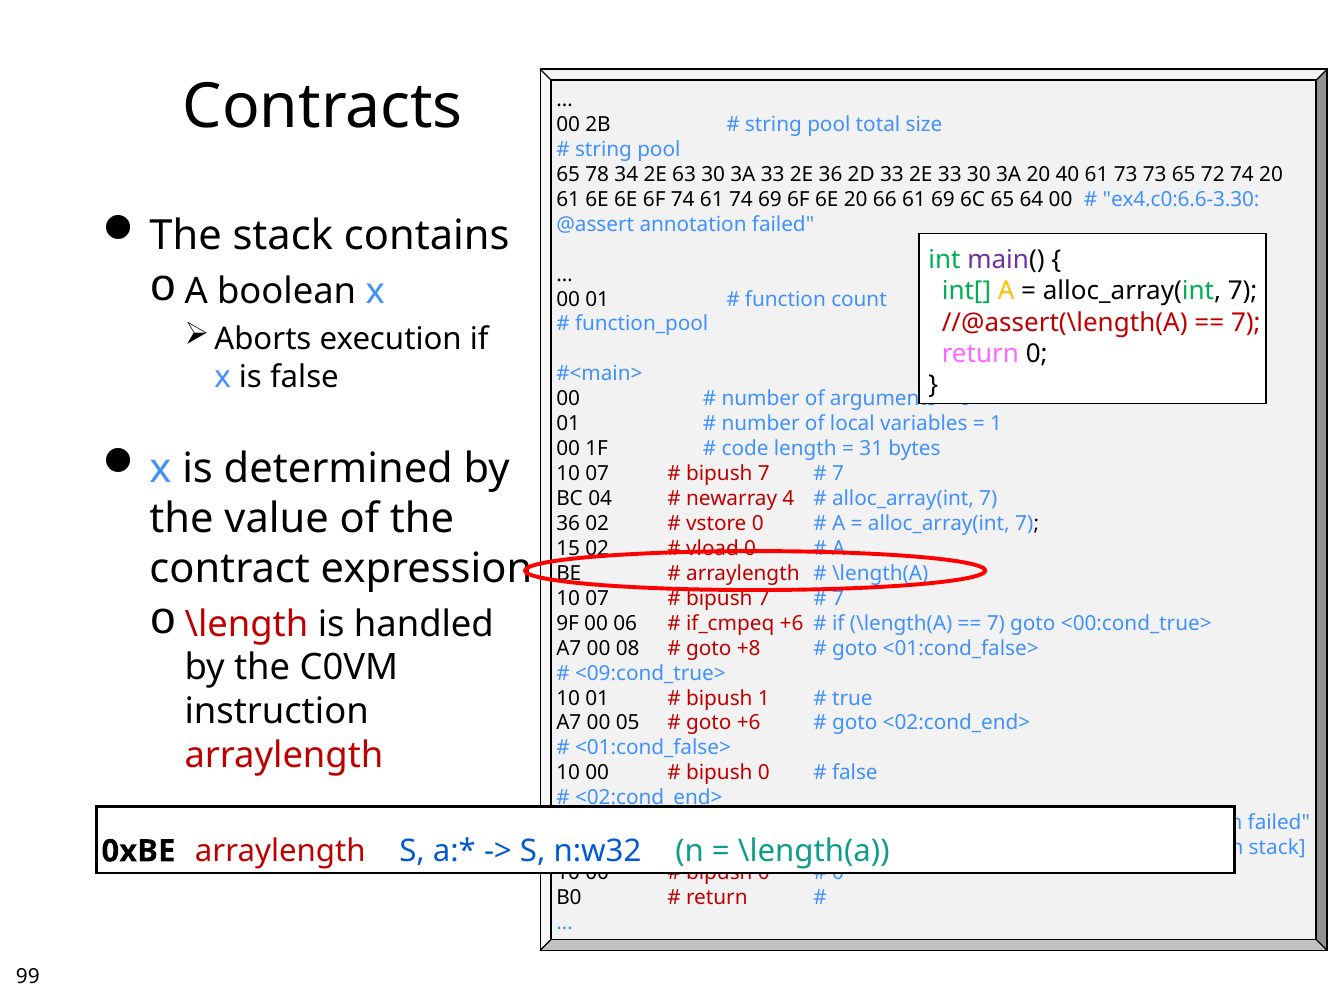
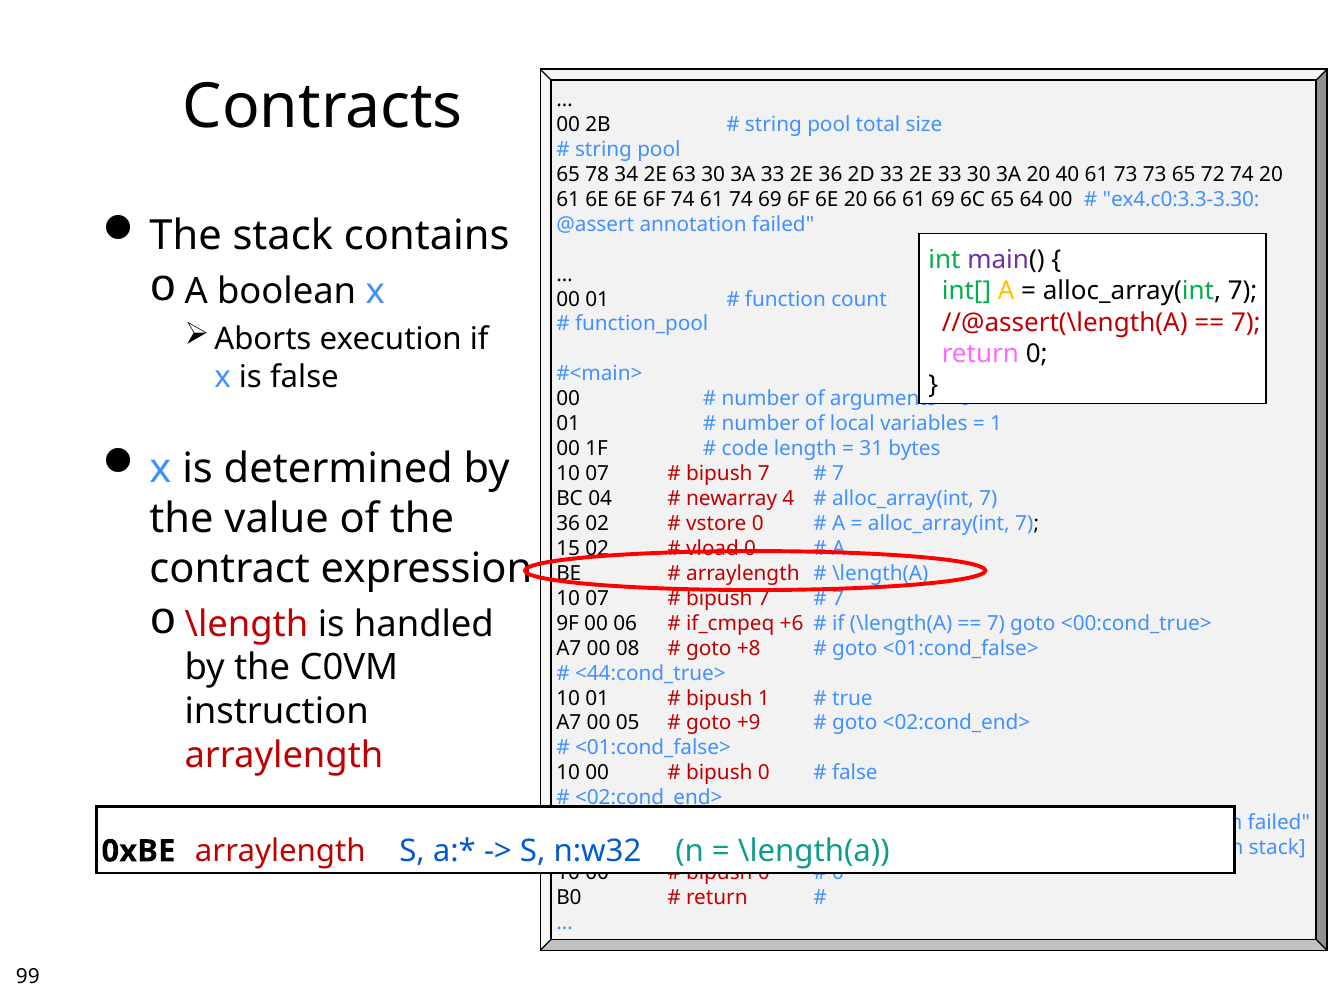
ex4.c0:6.6-3.30: ex4.c0:6.6-3.30 -> ex4.c0:3.3-3.30
<09:cond_true>: <09:cond_true> -> <44:cond_true>
goto +6: +6 -> +9
